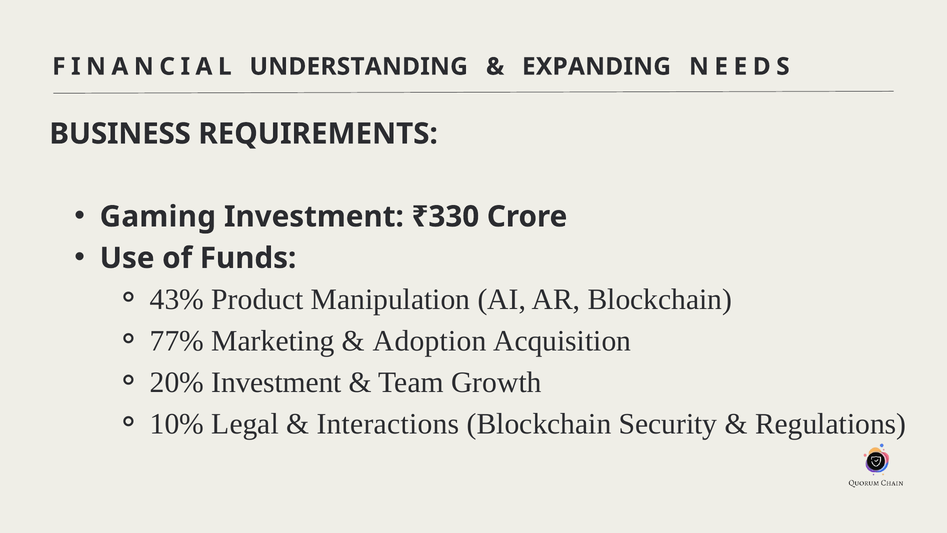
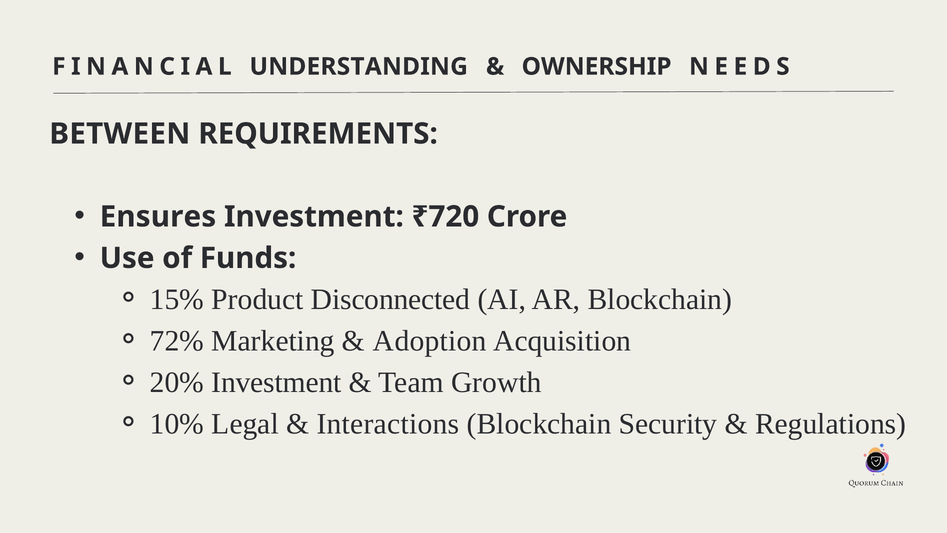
EXPANDING: EXPANDING -> OWNERSHIP
BUSINESS: BUSINESS -> BETWEEN
Gaming: Gaming -> Ensures
₹330: ₹330 -> ₹720
43%: 43% -> 15%
Manipulation: Manipulation -> Disconnected
77%: 77% -> 72%
